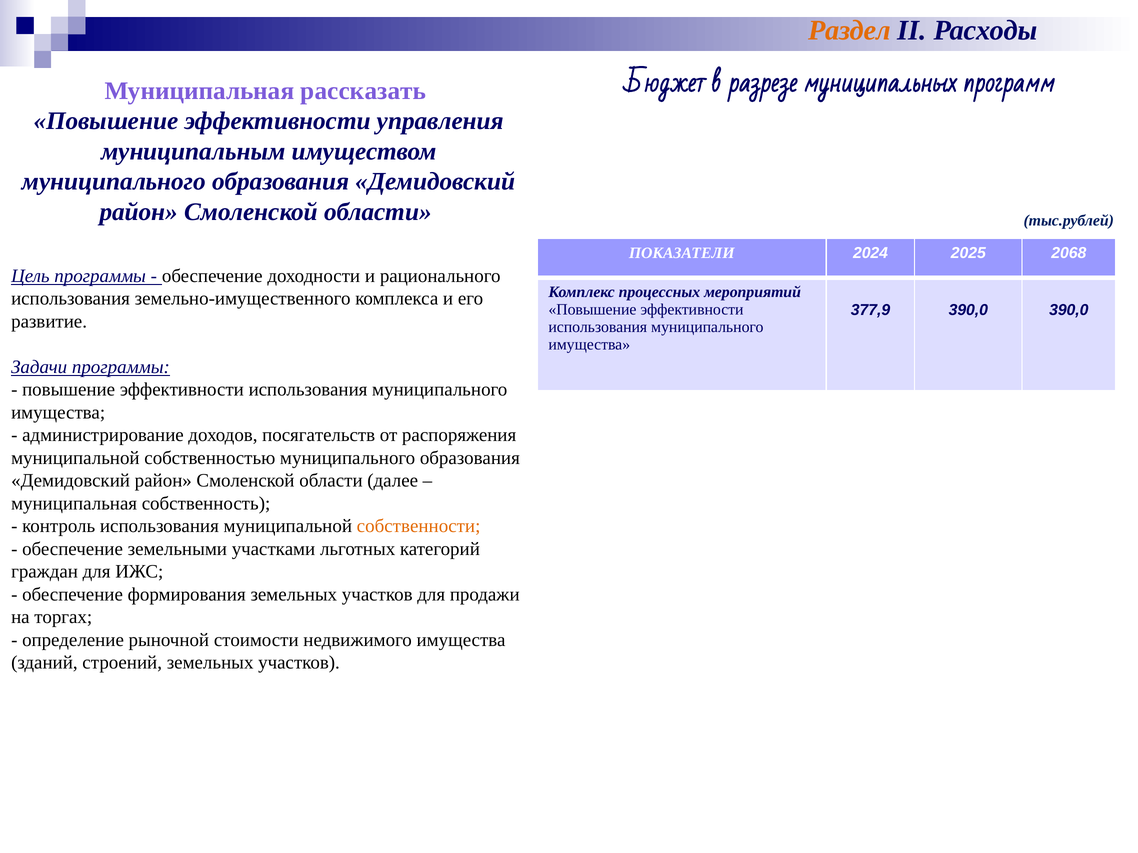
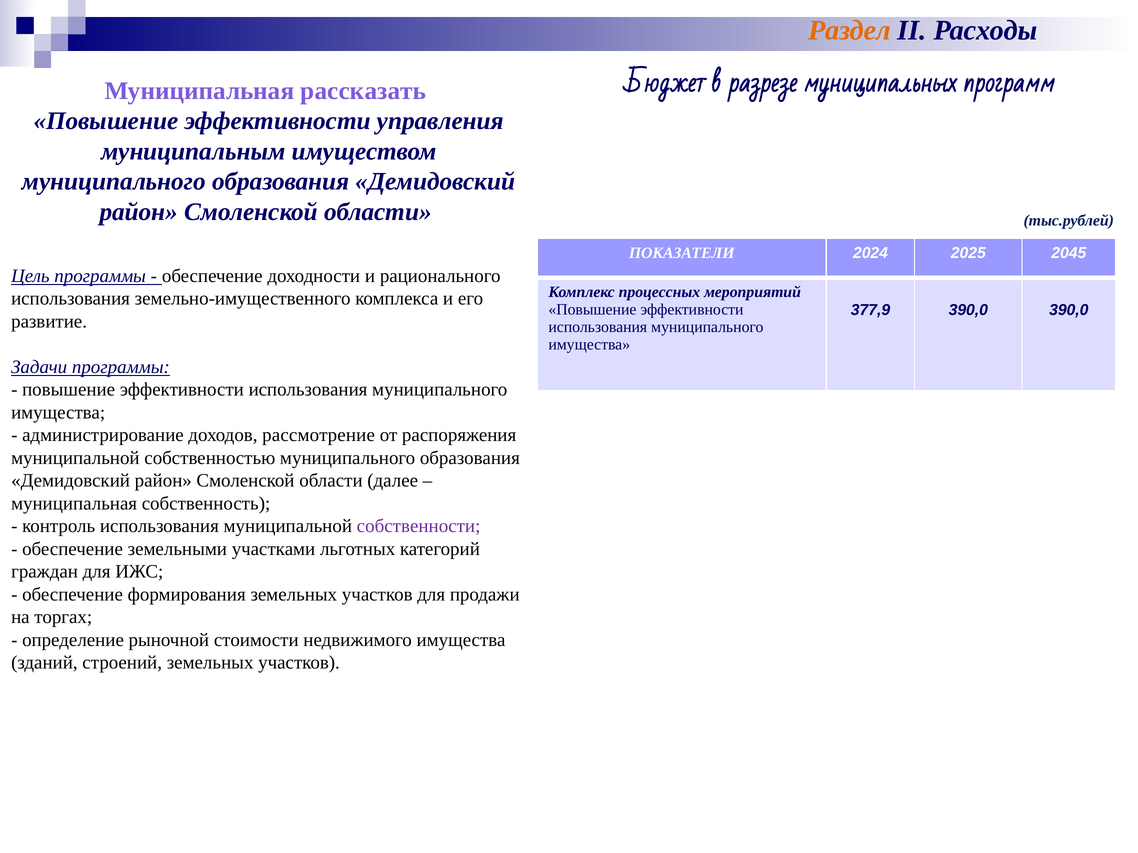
2068: 2068 -> 2045
посягательств: посягательств -> рассмотрение
собственности colour: orange -> purple
